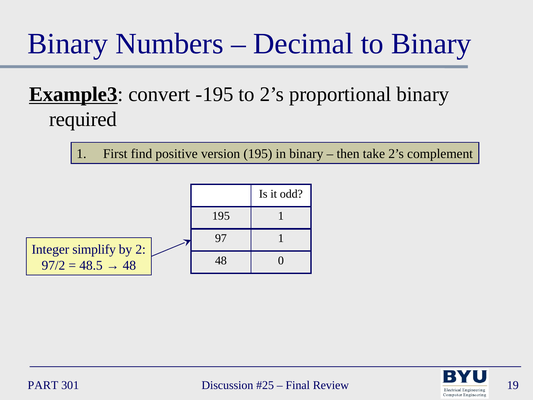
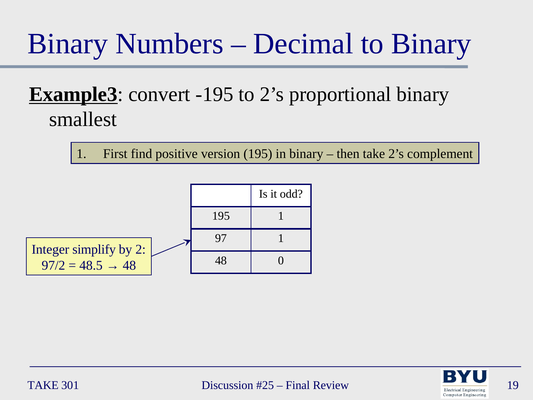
required: required -> smallest
PART at (43, 385): PART -> TAKE
